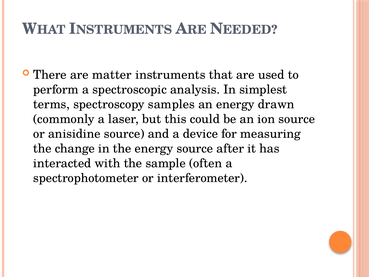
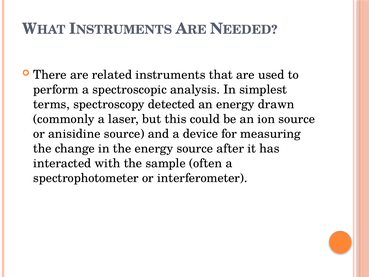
matter: matter -> related
samples: samples -> detected
